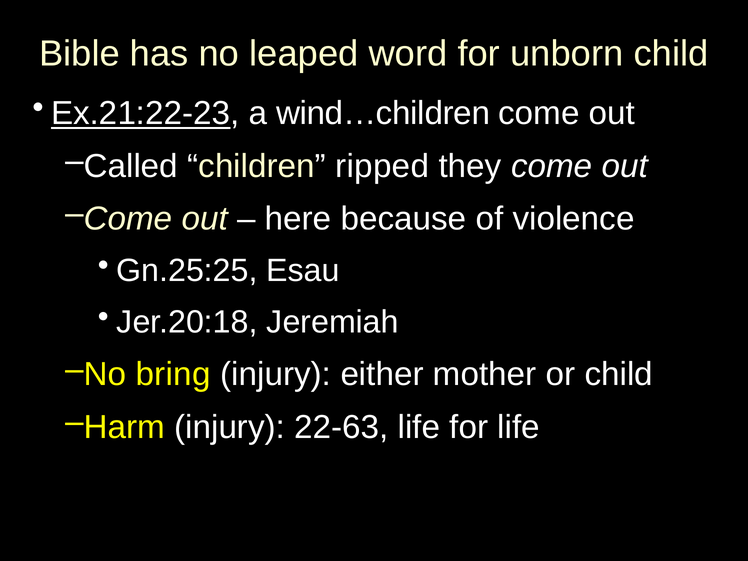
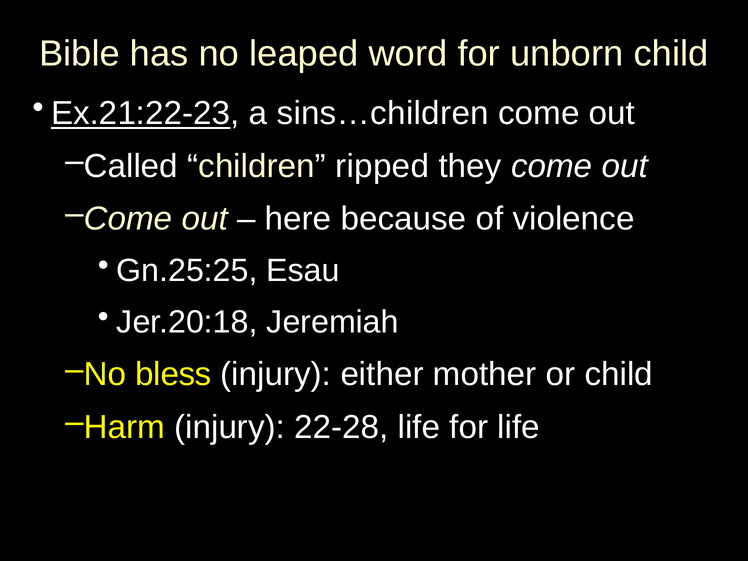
wind…children: wind…children -> sins…children
bring: bring -> bless
22-63: 22-63 -> 22-28
